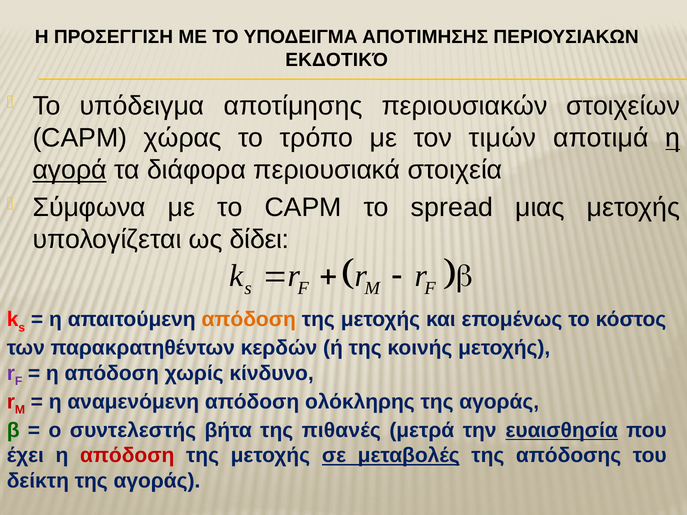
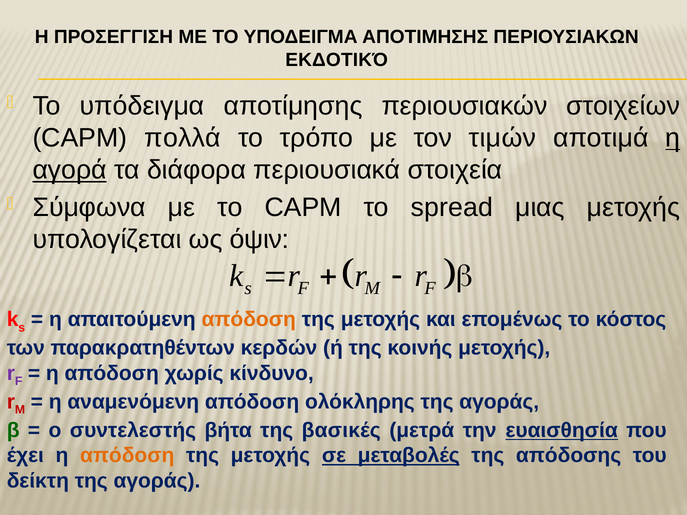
χώρας: χώρας -> πολλά
δίδει: δίδει -> όψιν
πιθανές: πιθανές -> βασικές
απόδοση at (127, 456) colour: red -> orange
